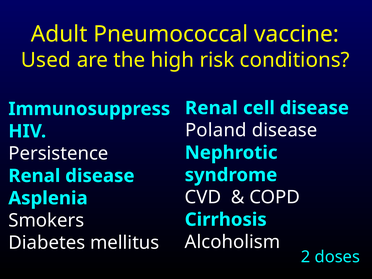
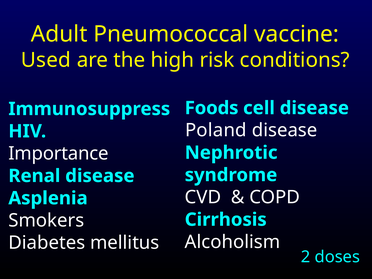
Renal at (211, 108): Renal -> Foods
Persistence: Persistence -> Importance
